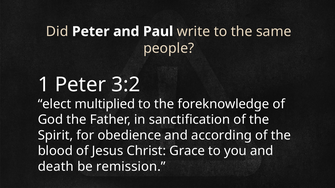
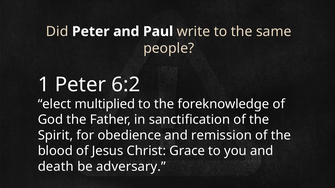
3:2: 3:2 -> 6:2
according: according -> remission
remission: remission -> adversary
